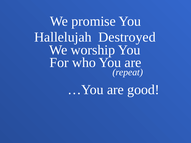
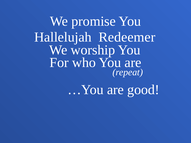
Destroyed: Destroyed -> Redeemer
